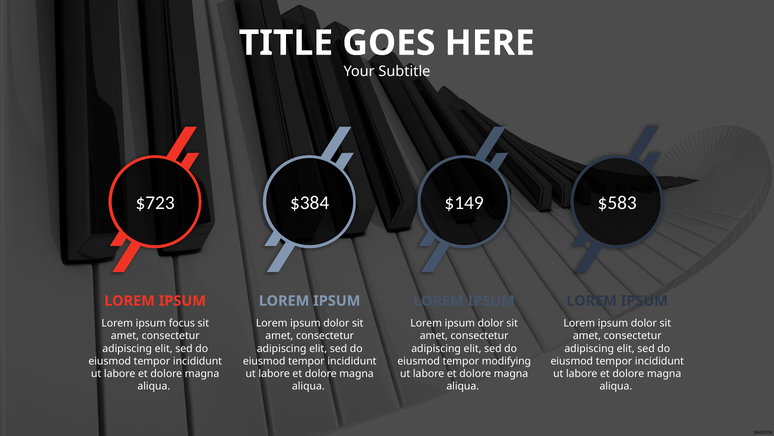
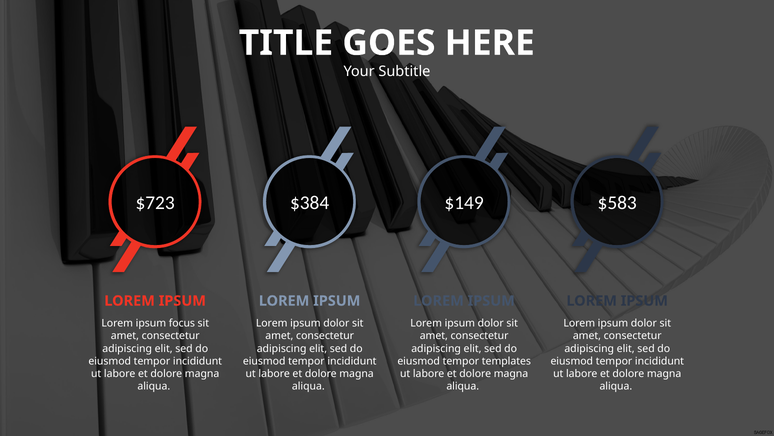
modifying: modifying -> templates
